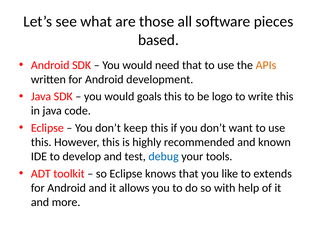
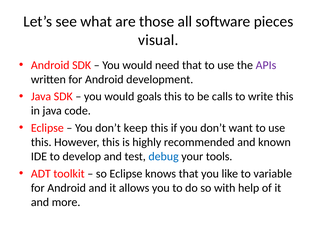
based: based -> visual
APIs colour: orange -> purple
logo: logo -> calls
extends: extends -> variable
